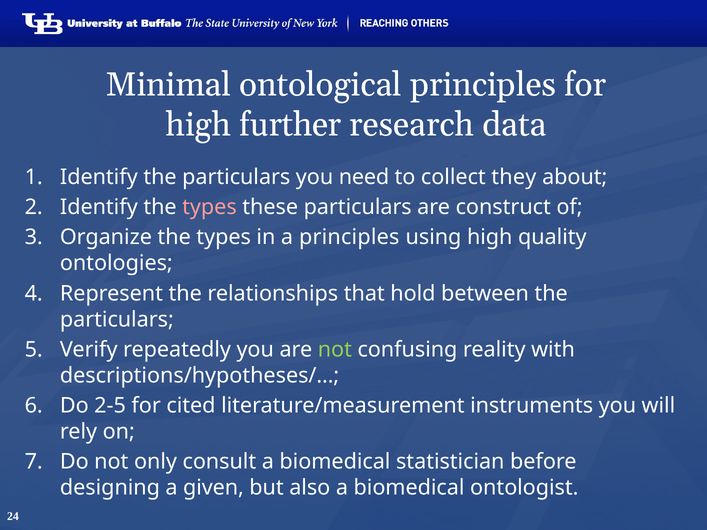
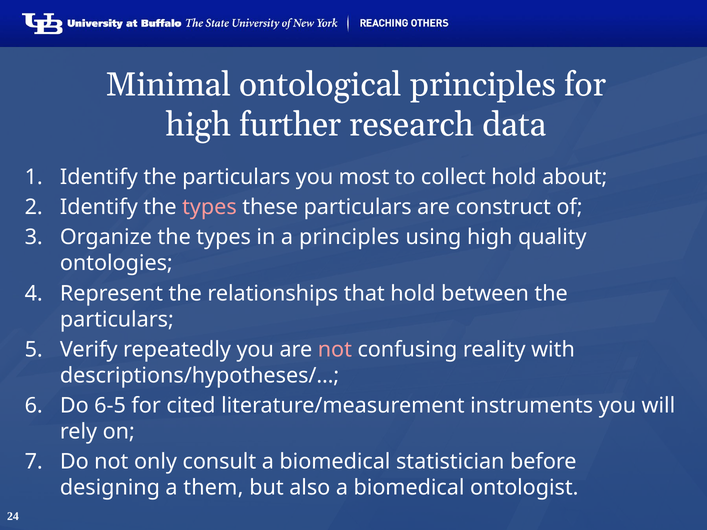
need: need -> most
collect they: they -> hold
not at (335, 350) colour: light green -> pink
2-5: 2-5 -> 6-5
given: given -> them
